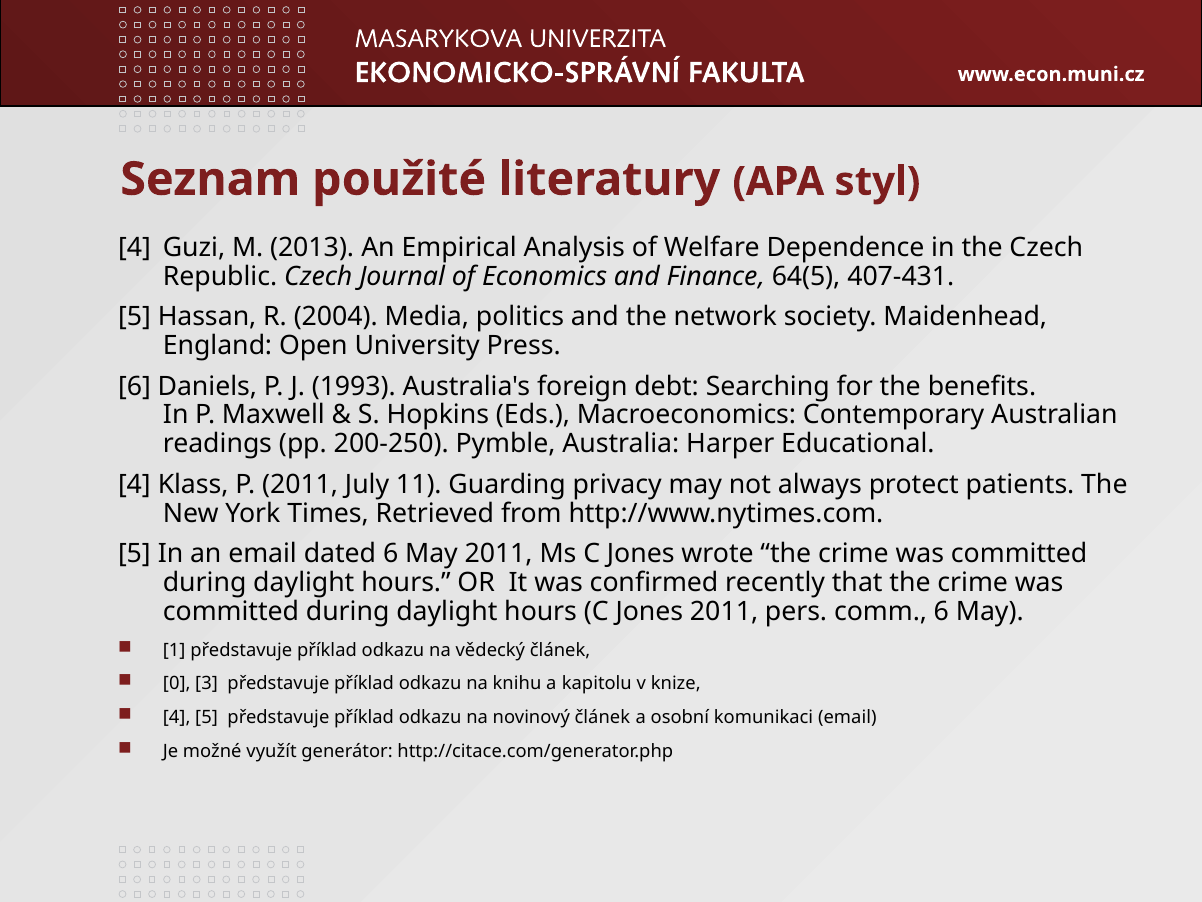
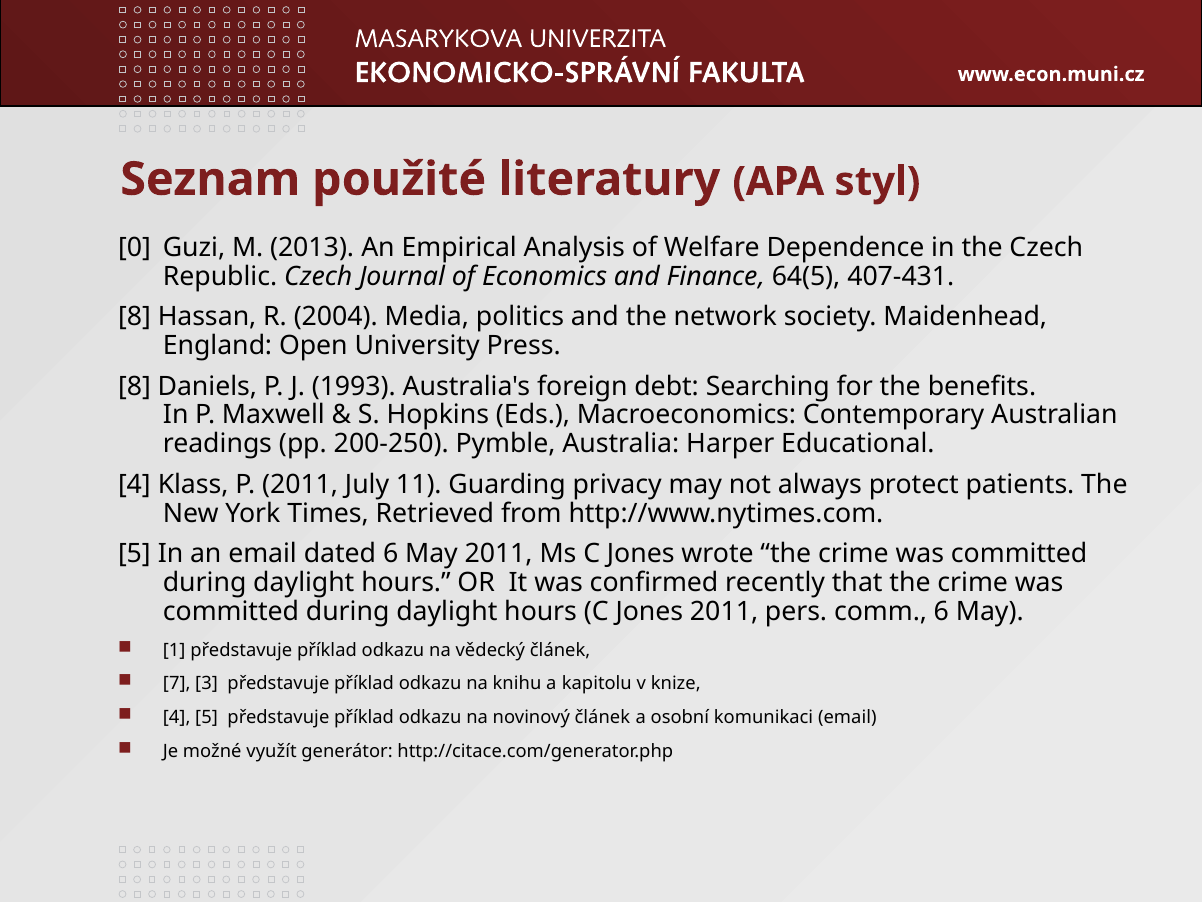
4 at (134, 247): 4 -> 0
5 at (134, 317): 5 -> 8
6 at (134, 386): 6 -> 8
0: 0 -> 7
